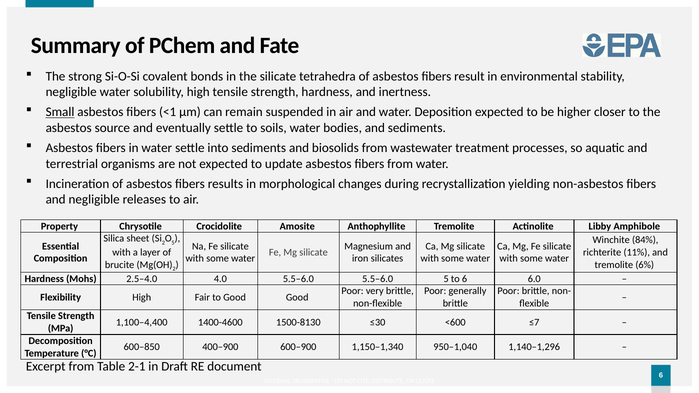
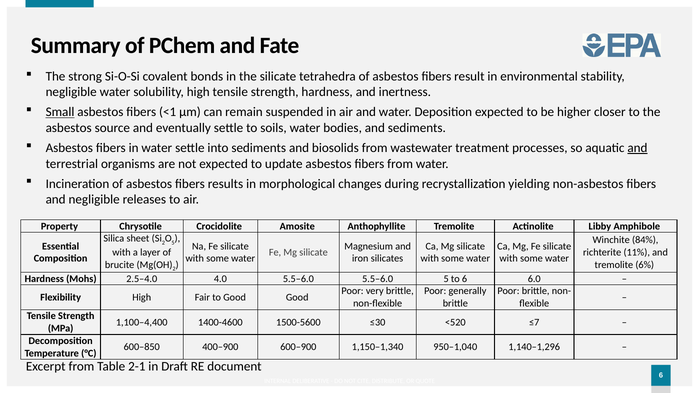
and at (637, 148) underline: none -> present
1500-8130: 1500-8130 -> 1500-5600
<600: <600 -> <520
